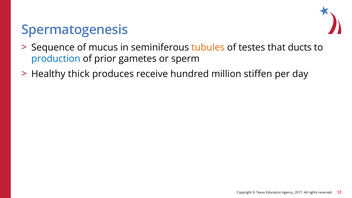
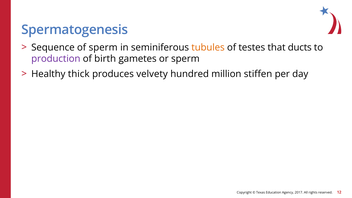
of mucus: mucus -> sperm
production colour: blue -> purple
prior: prior -> birth
receive: receive -> velvety
